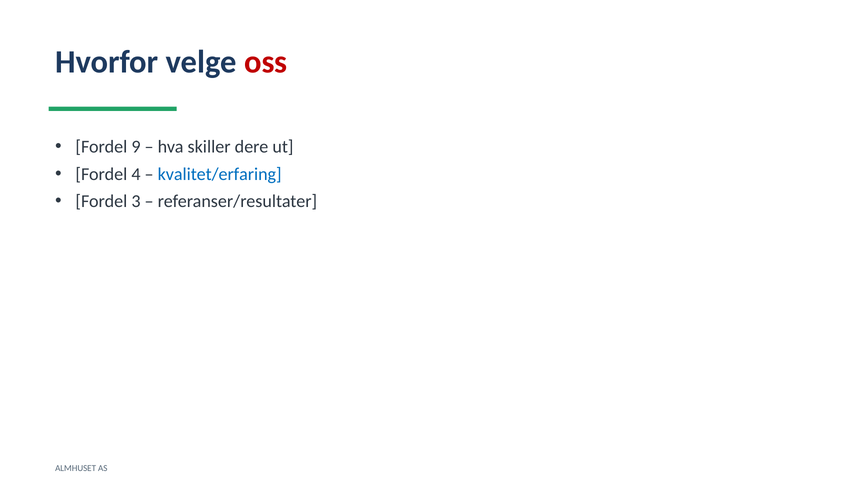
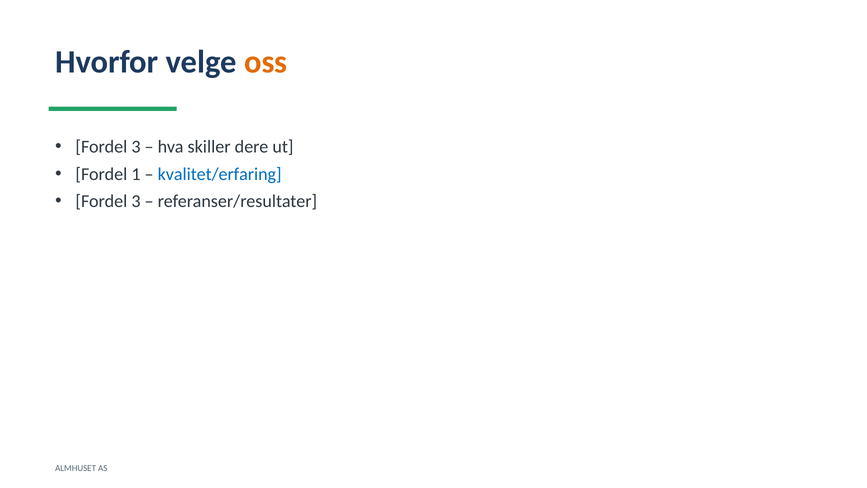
oss colour: red -> orange
9 at (136, 147): 9 -> 3
4: 4 -> 1
